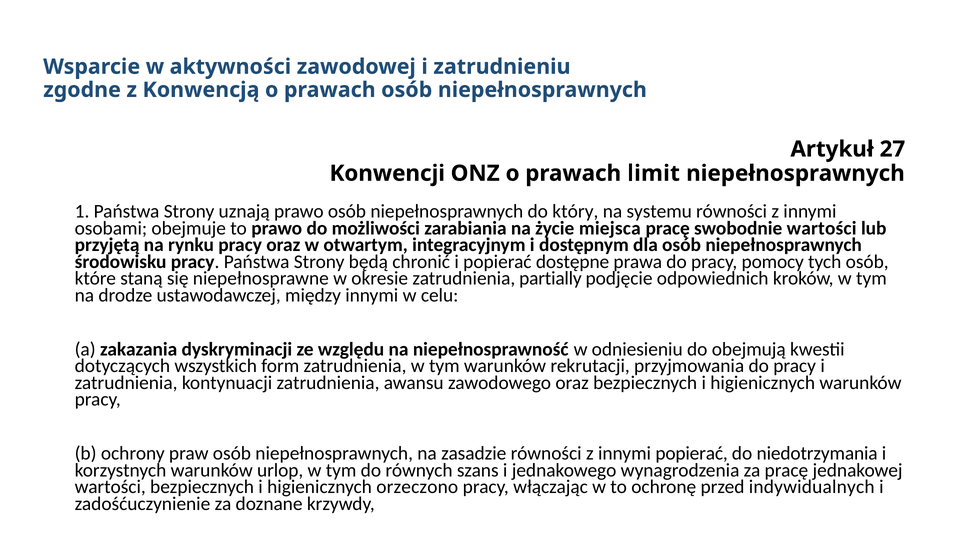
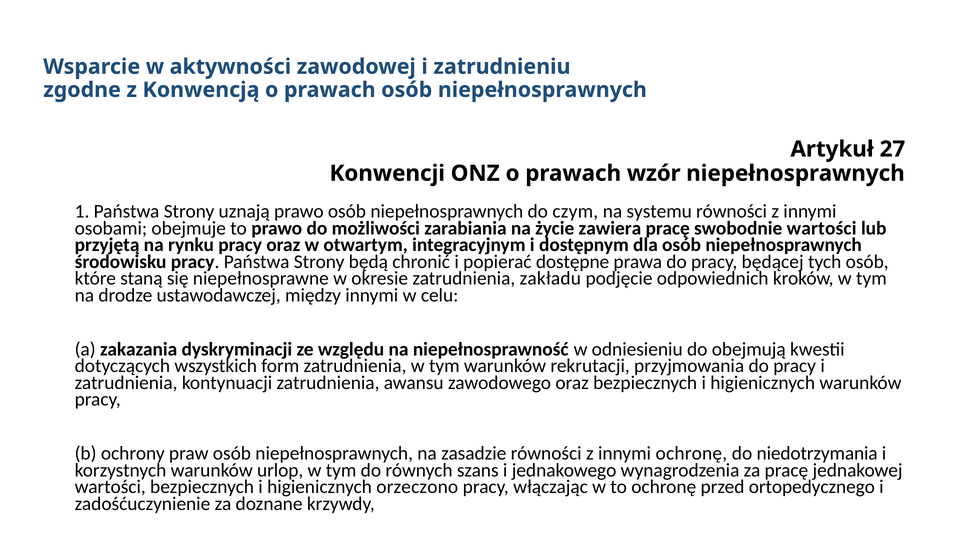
limit: limit -> wzór
który: który -> czym
miejsca: miejsca -> zawiera
pomocy: pomocy -> będącej
partially: partially -> zakładu
innymi popierać: popierać -> ochronę
indywidualnych: indywidualnych -> ortopedycznego
